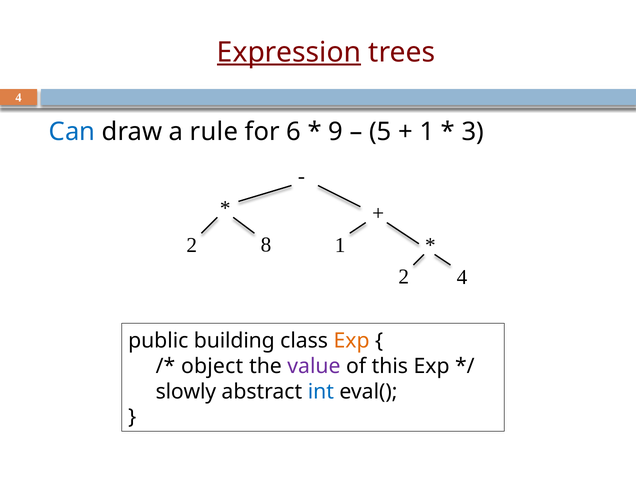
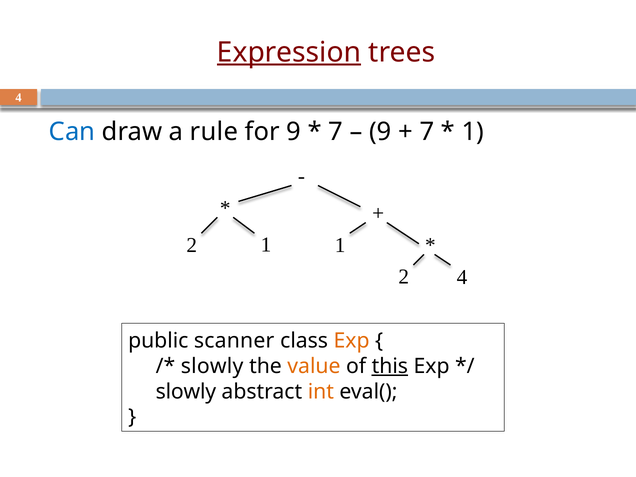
for 6: 6 -> 9
9 at (336, 132): 9 -> 7
5 at (380, 132): 5 -> 9
1 at (427, 132): 1 -> 7
3 at (473, 132): 3 -> 1
2 8: 8 -> 1
building: building -> scanner
object at (212, 366): object -> slowly
value colour: purple -> orange
this underline: none -> present
int colour: blue -> orange
